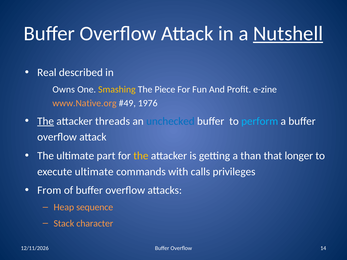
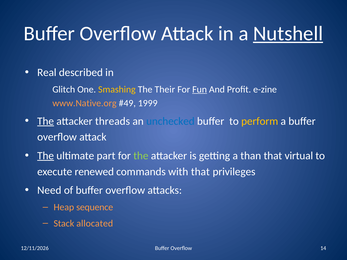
Owns: Owns -> Glitch
Piece: Piece -> Their
Fun underline: none -> present
1976: 1976 -> 1999
perform colour: light blue -> yellow
The at (46, 156) underline: none -> present
the at (141, 156) colour: yellow -> light green
longer: longer -> virtual
execute ultimate: ultimate -> renewed
with calls: calls -> that
From: From -> Need
character: character -> allocated
